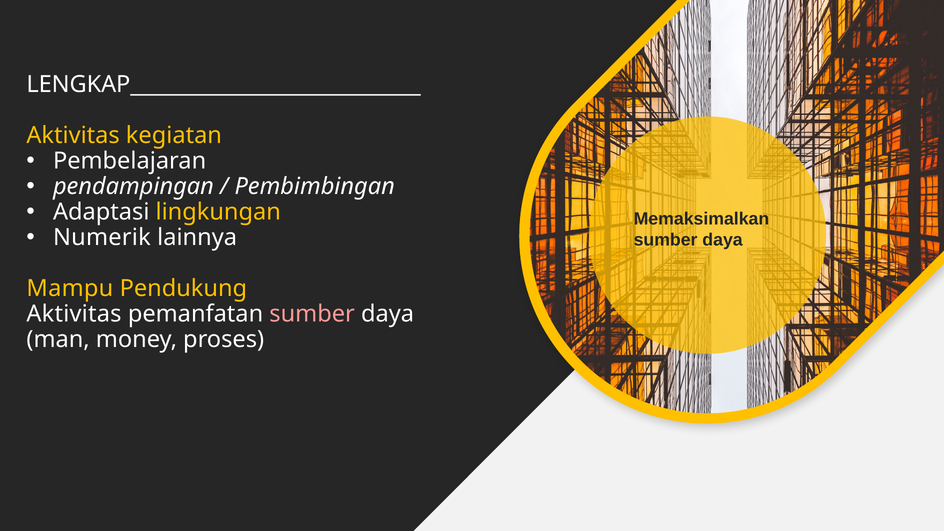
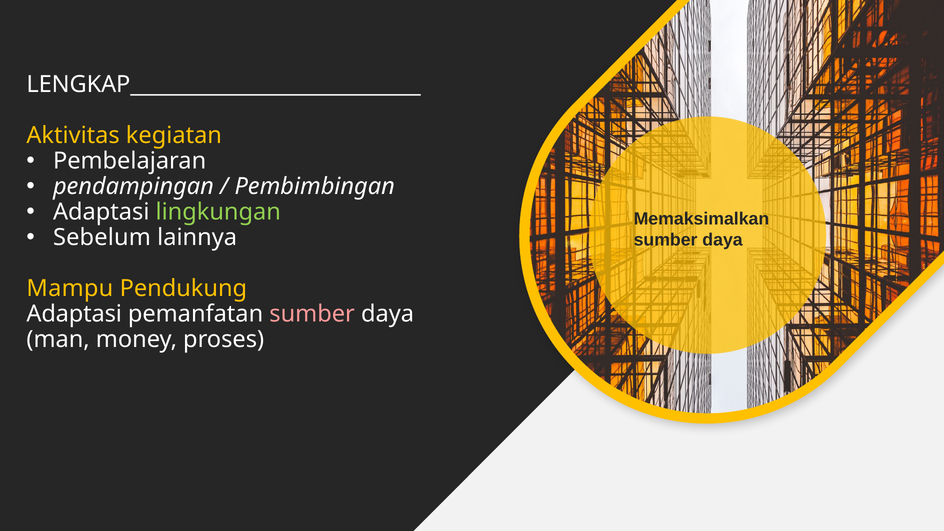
lingkungan colour: yellow -> light green
Numerik: Numerik -> Sebelum
Aktivitas at (74, 314): Aktivitas -> Adaptasi
